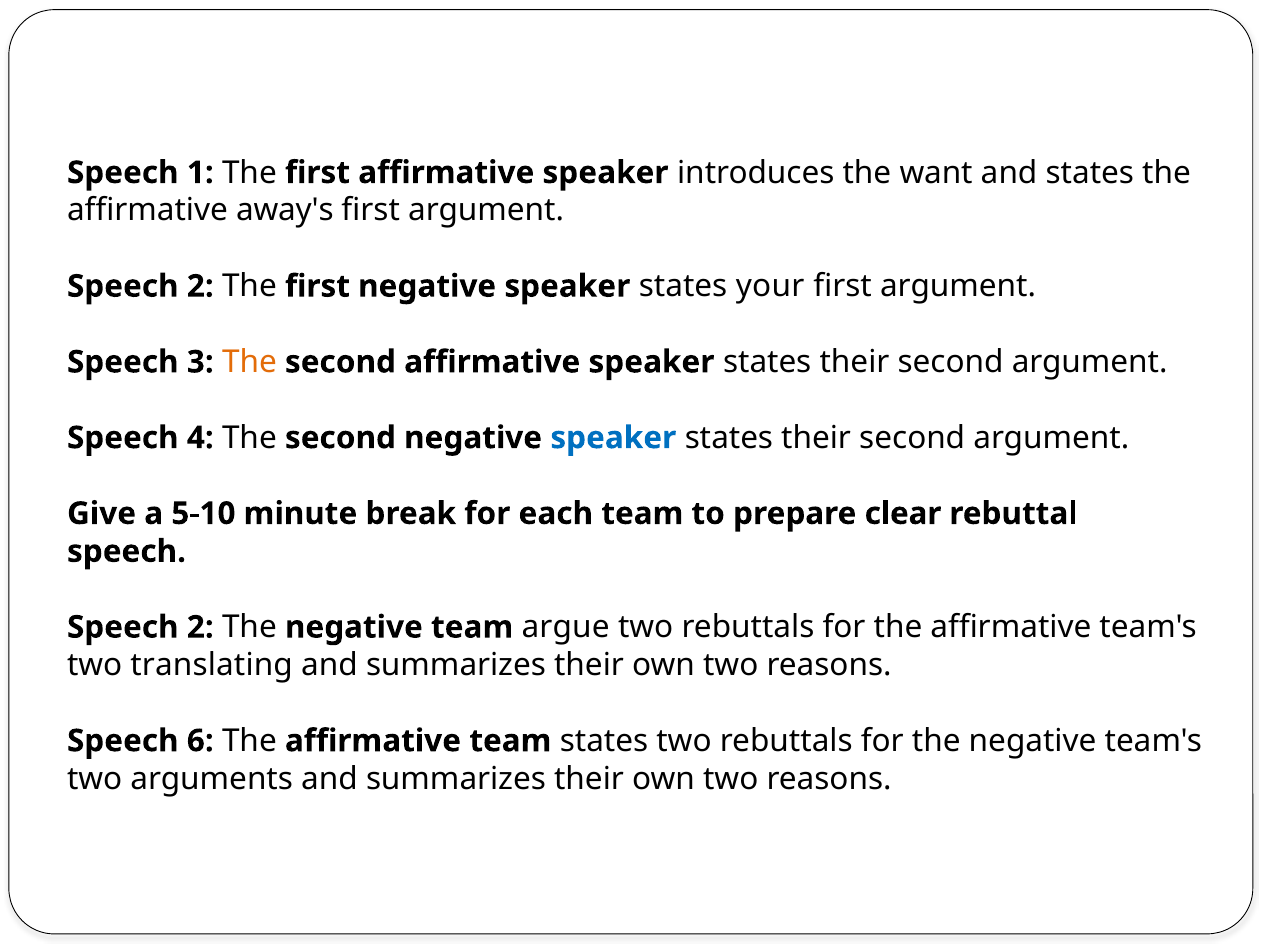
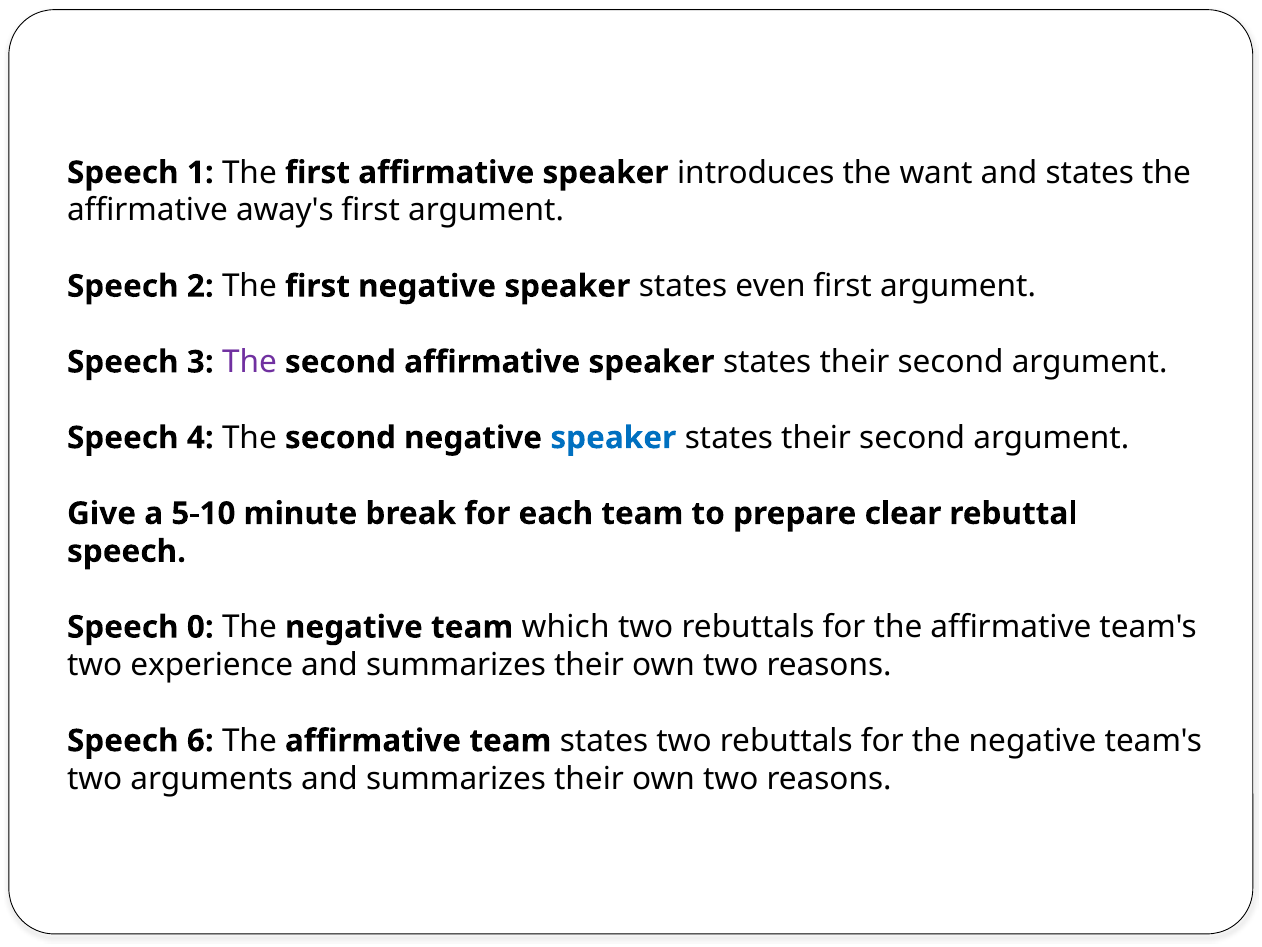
your: your -> even
The at (249, 362) colour: orange -> purple
2 at (200, 627): 2 -> 0
argue: argue -> which
translating: translating -> experience
